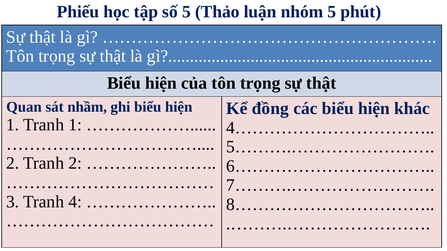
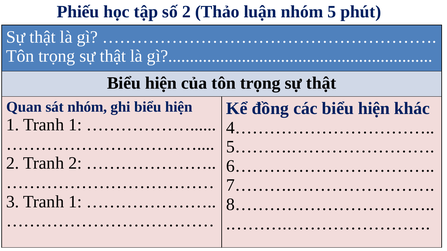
số 5: 5 -> 2
sát nhầm: nhầm -> nhóm
3 Tranh 4: 4 -> 1
